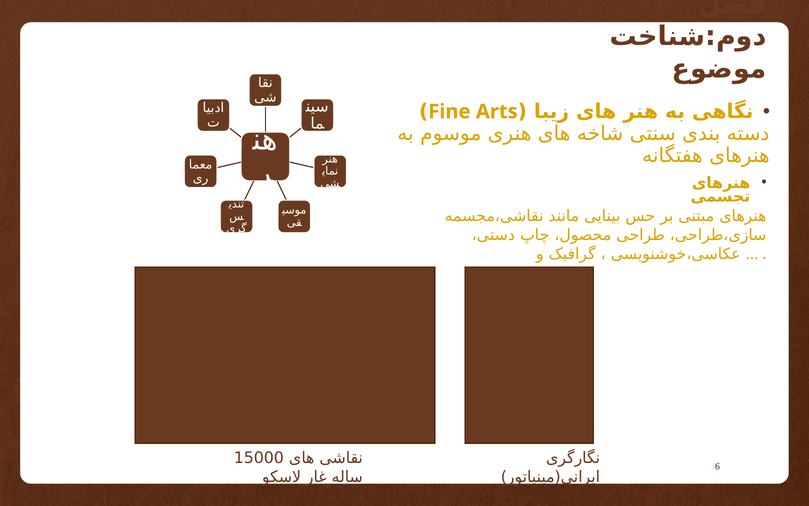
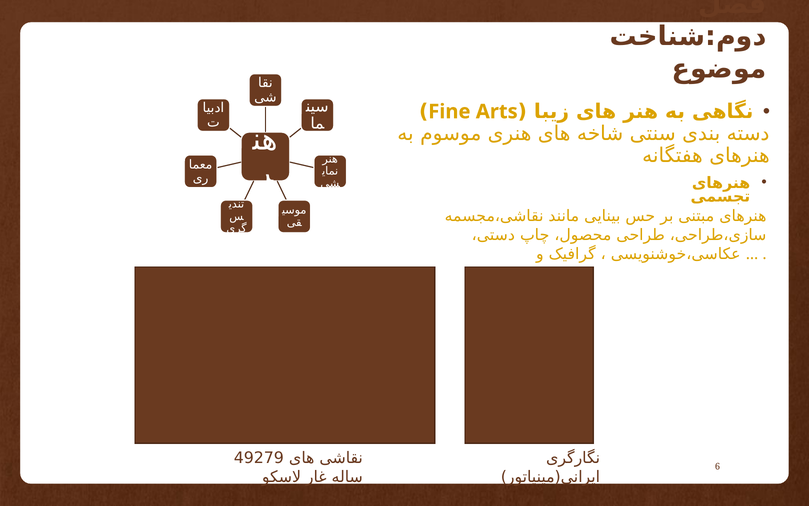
15000: 15000 -> 49279
